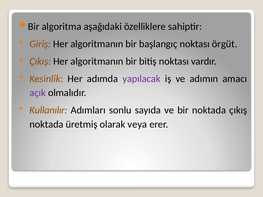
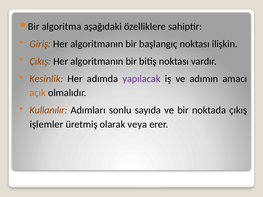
örgüt: örgüt -> ilişkin
açık colour: purple -> orange
noktada at (47, 124): noktada -> işlemler
